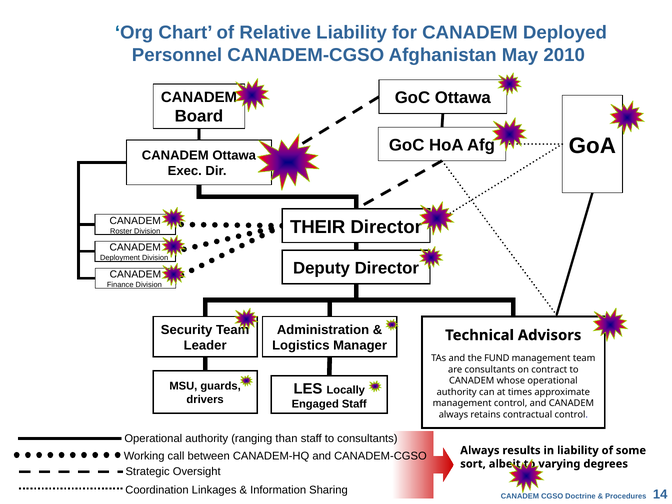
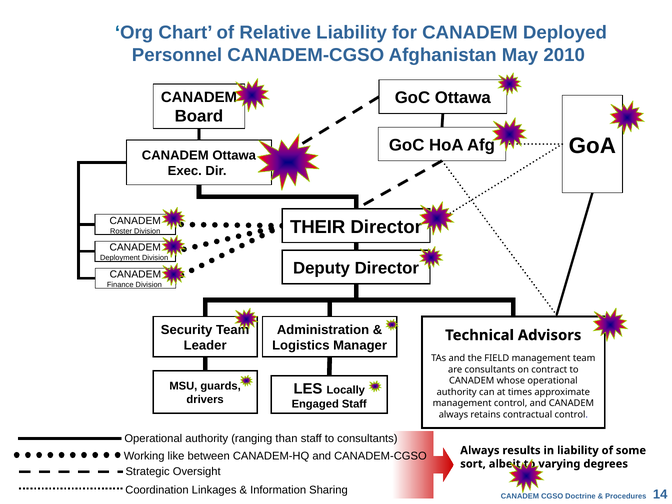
FUND: FUND -> FIELD
call: call -> like
